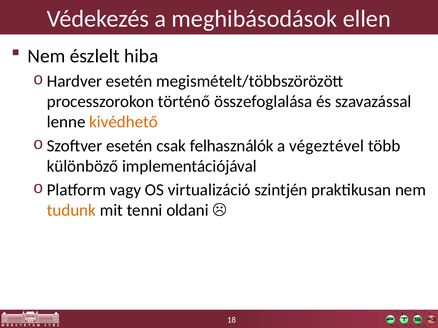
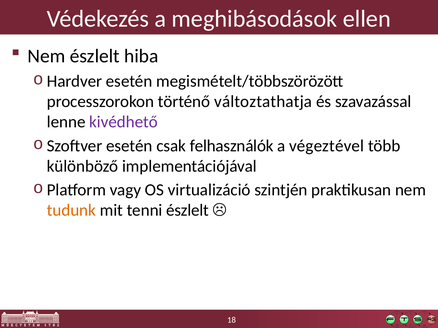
összefoglalása: összefoglalása -> változtathatja
kivédhető colour: orange -> purple
tenni oldani: oldani -> észlelt
